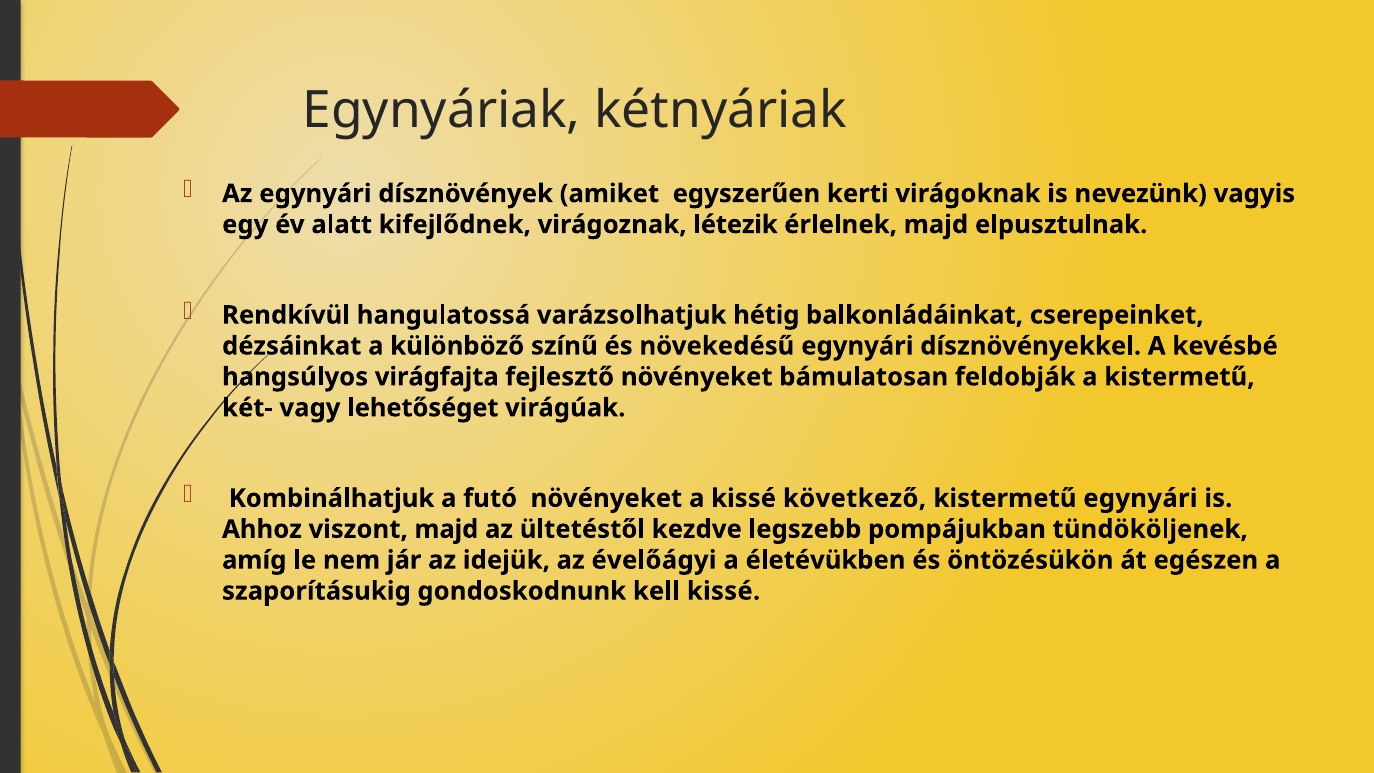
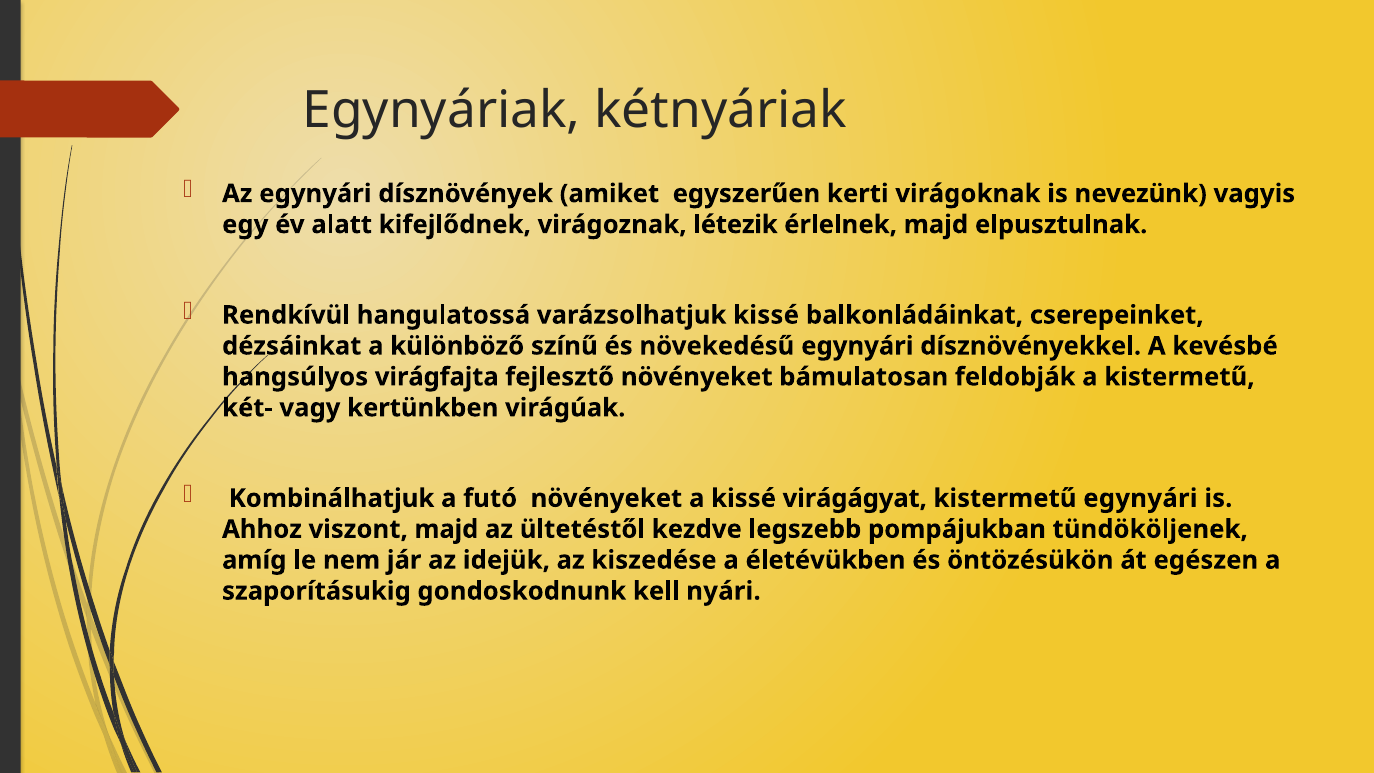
varázsolhatjuk hétig: hétig -> kissé
lehetőséget: lehetőséget -> kertünkben
következő: következő -> virágágyat
évelőágyi: évelőágyi -> kiszedése
kell kissé: kissé -> nyári
